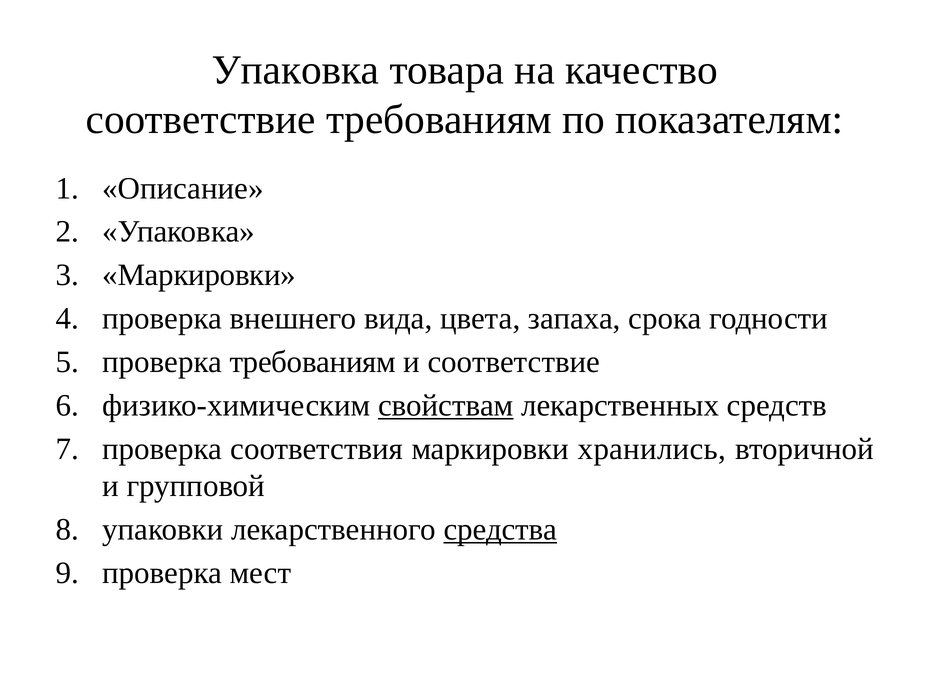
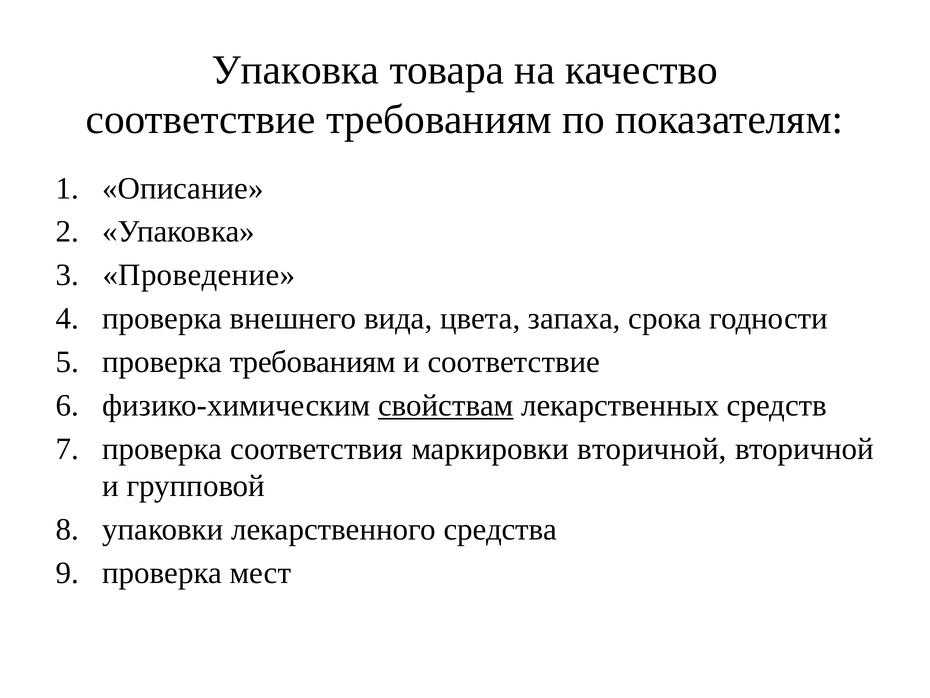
Маркировки at (199, 275): Маркировки -> Проведение
маркировки хранились: хранились -> вторичной
средства underline: present -> none
